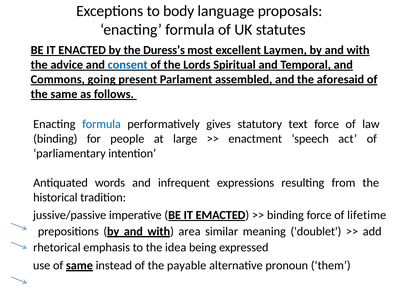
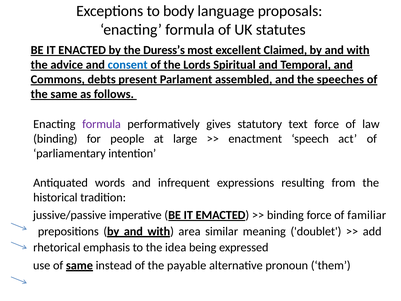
Laymen: Laymen -> Claimed
going: going -> debts
aforesaid: aforesaid -> speeches
formula at (102, 124) colour: blue -> purple
lifetime: lifetime -> familiar
